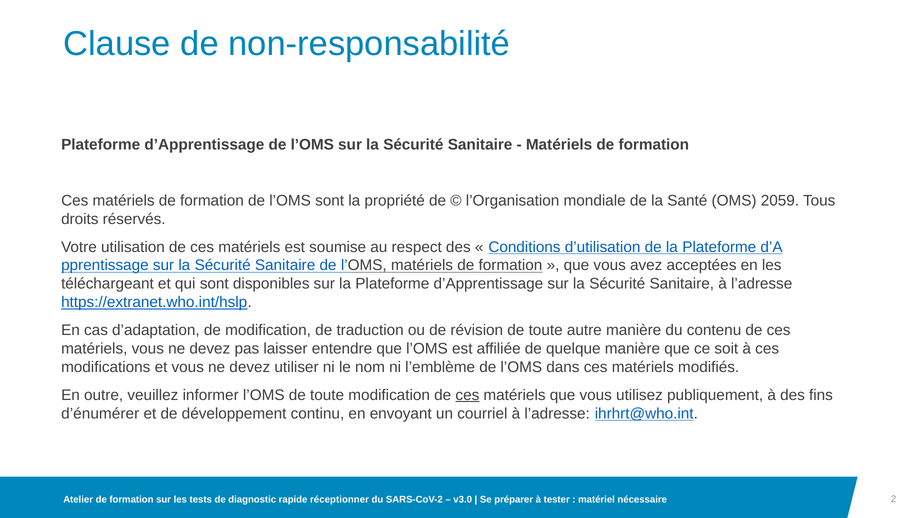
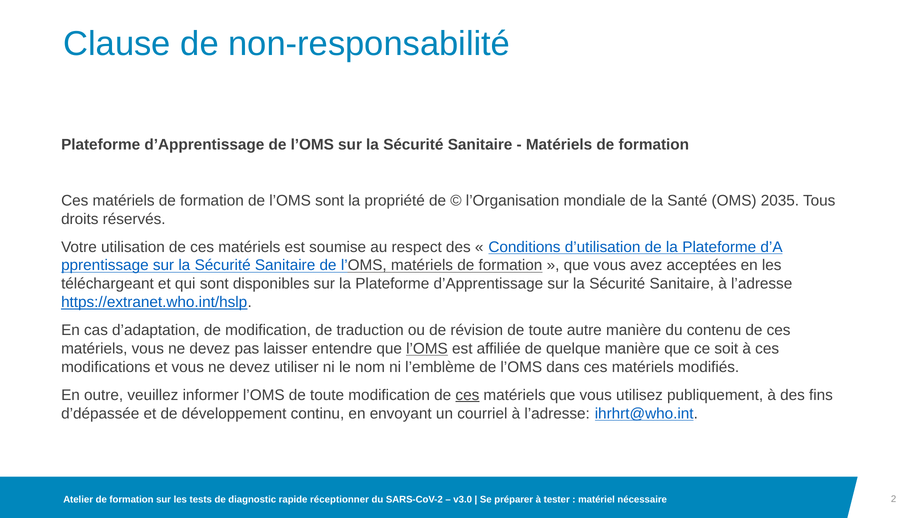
2059: 2059 -> 2035
l’OMS at (427, 349) underline: none -> present
d’énumérer: d’énumérer -> d’dépassée
